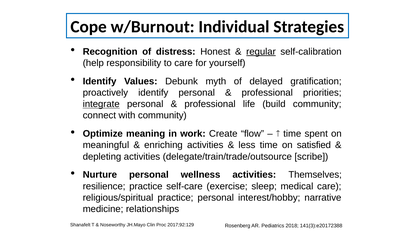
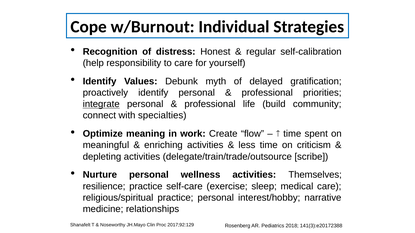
regular underline: present -> none
with community: community -> specialties
satisfied: satisfied -> criticism
